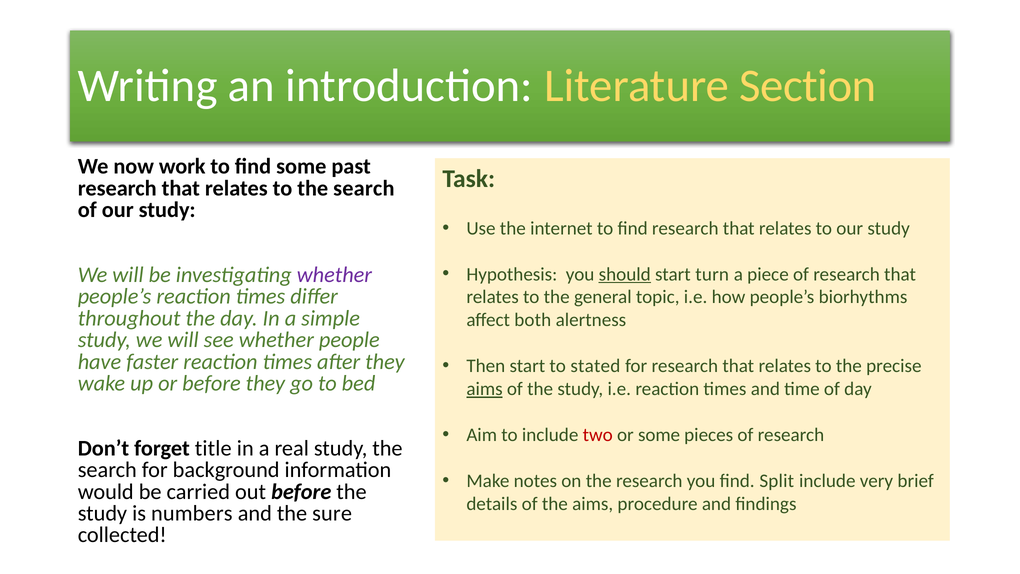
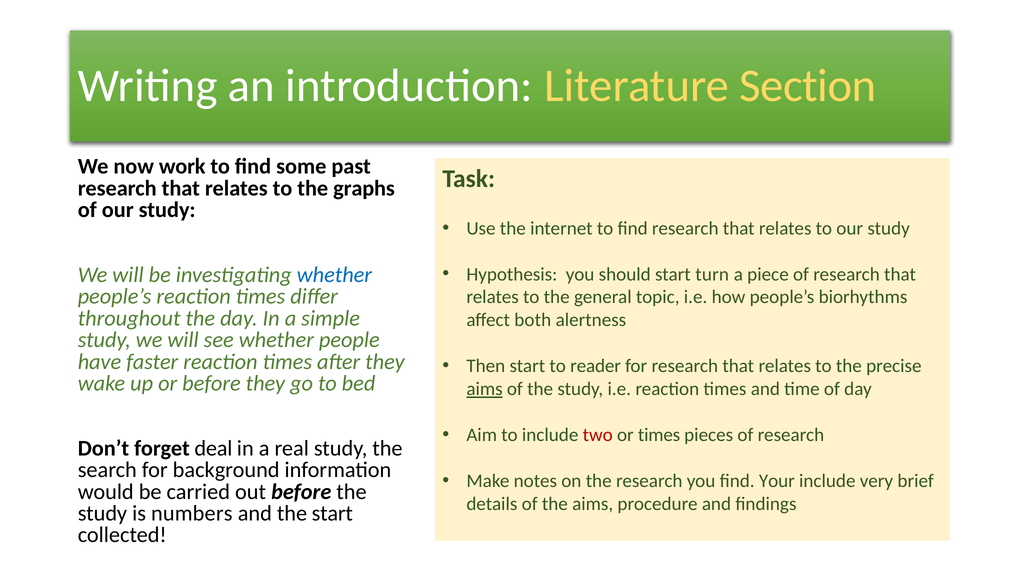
to the search: search -> graphs
should underline: present -> none
whether at (334, 275) colour: purple -> blue
stated: stated -> reader
or some: some -> times
title: title -> deal
Split: Split -> Your
the sure: sure -> start
